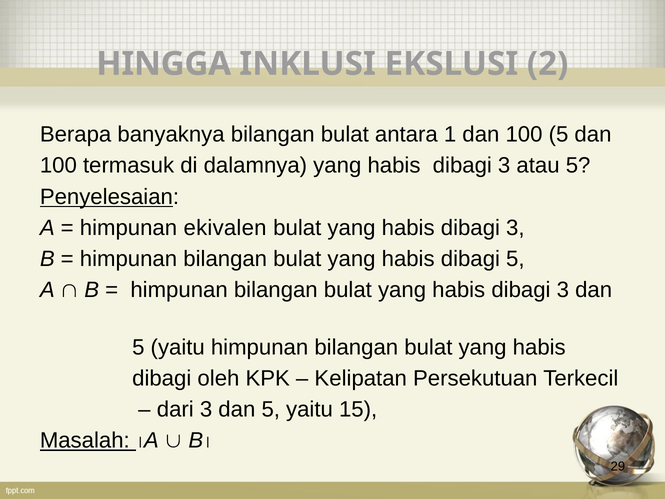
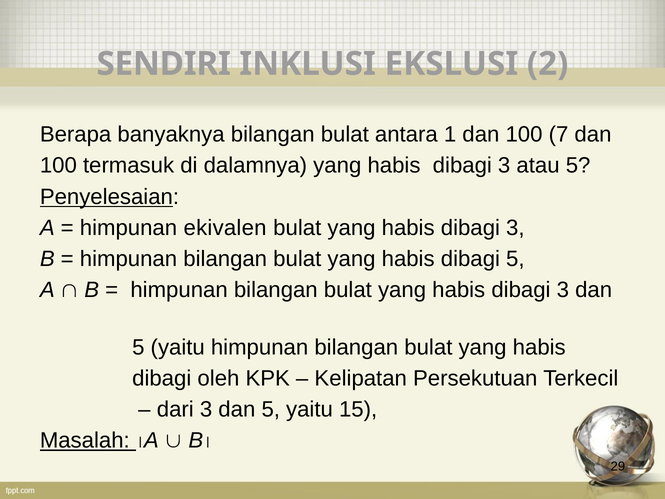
HINGGA: HINGGA -> SENDIRI
100 5: 5 -> 7
